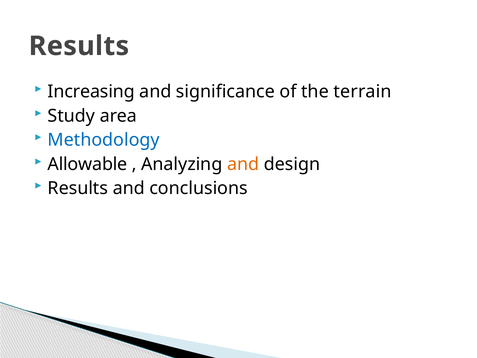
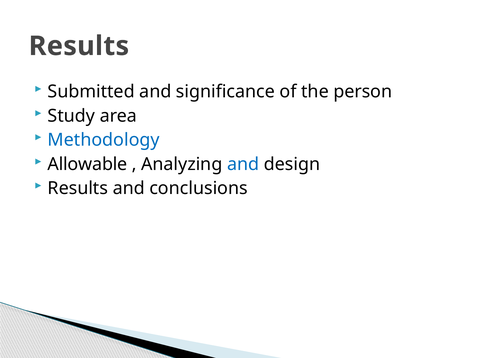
Increasing: Increasing -> Submitted
terrain: terrain -> person
and at (243, 164) colour: orange -> blue
